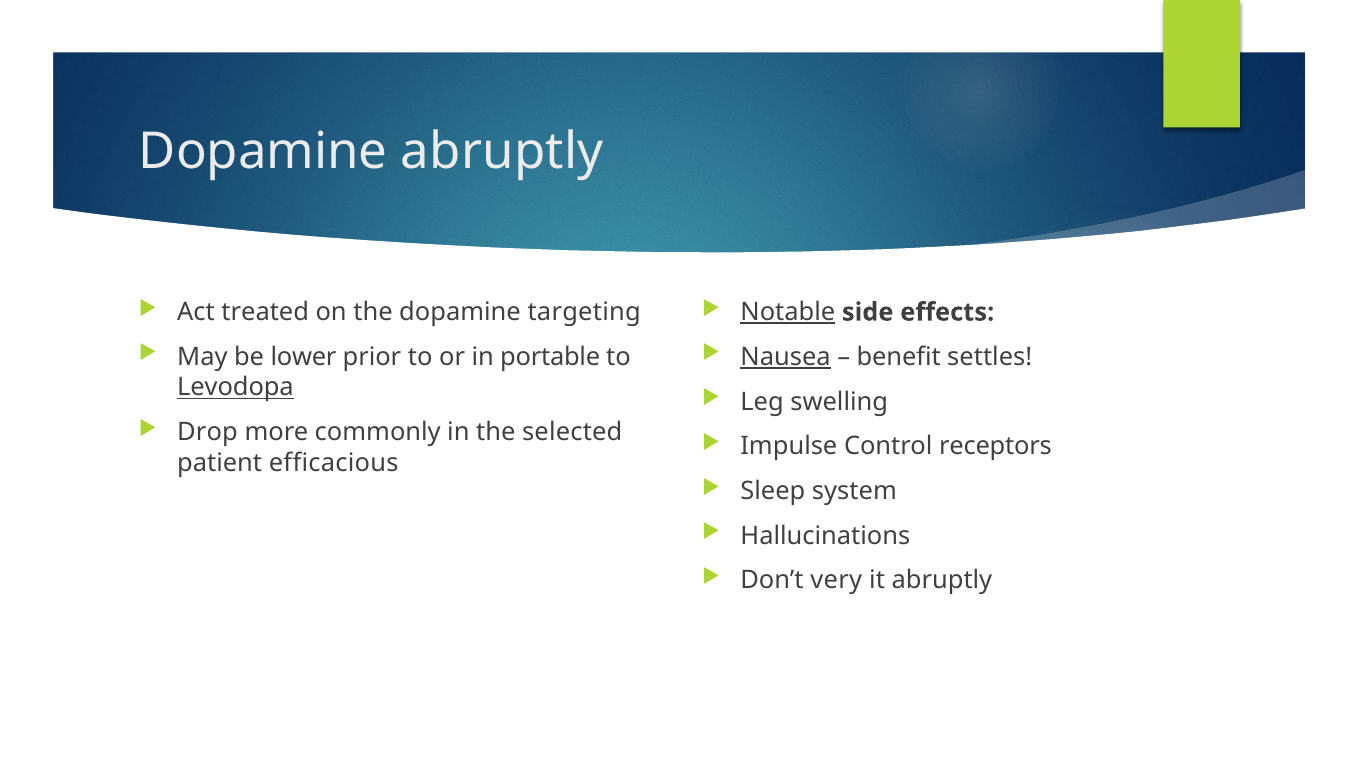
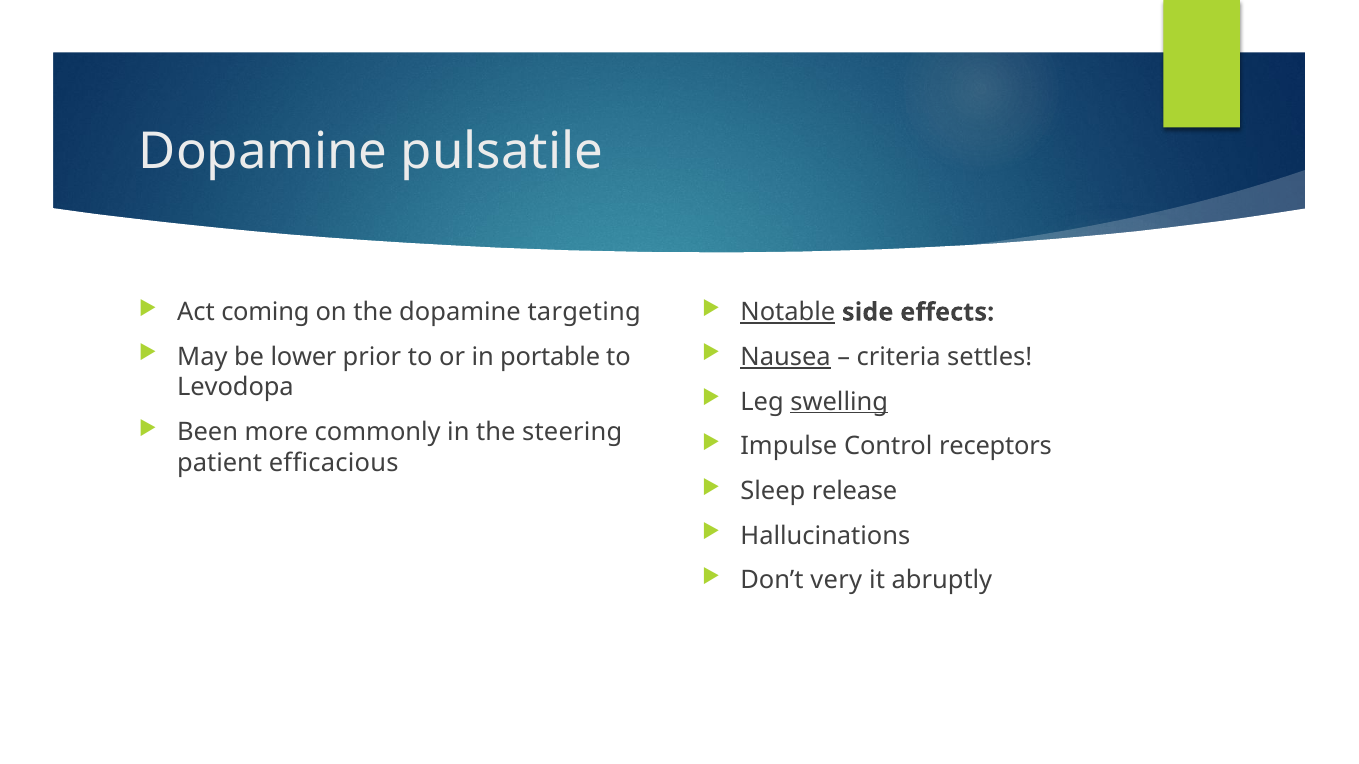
Dopamine abruptly: abruptly -> pulsatile
treated: treated -> coming
benefit: benefit -> criteria
Levodopa underline: present -> none
swelling underline: none -> present
Drop: Drop -> Been
selected: selected -> steering
system: system -> release
